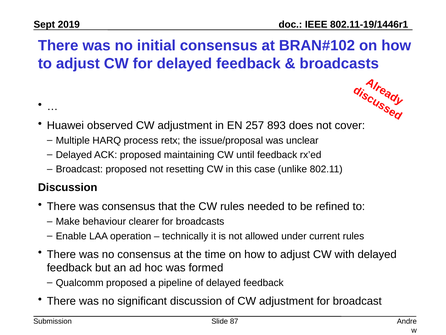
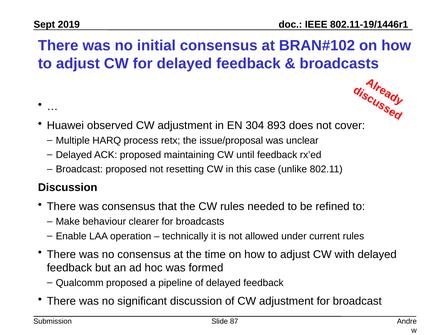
257: 257 -> 304
